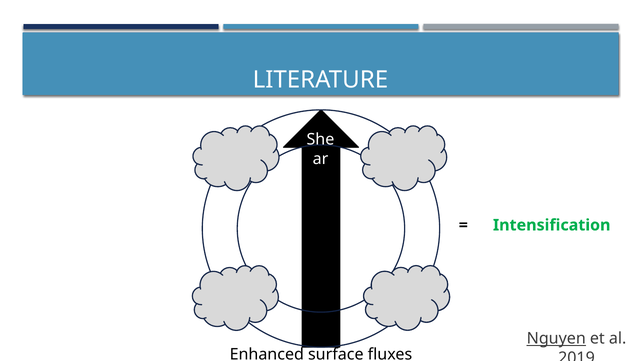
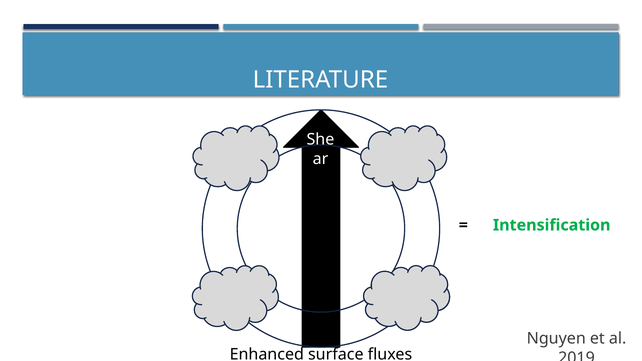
Nguyen underline: present -> none
